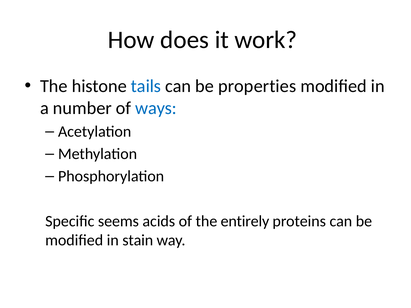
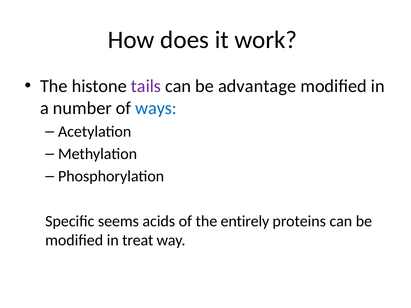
tails colour: blue -> purple
properties: properties -> advantage
stain: stain -> treat
